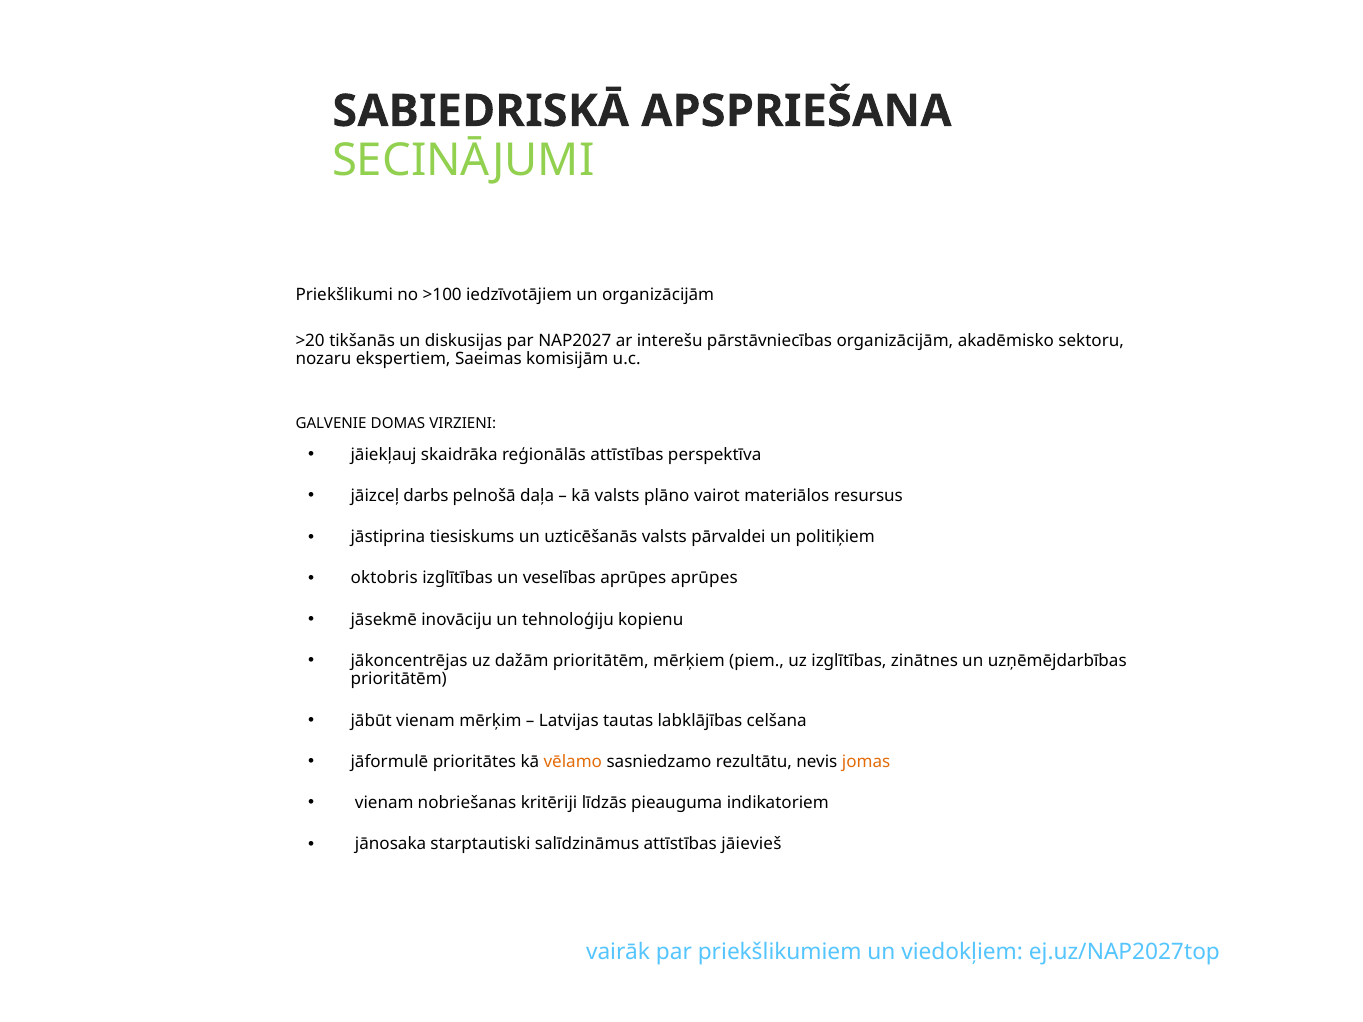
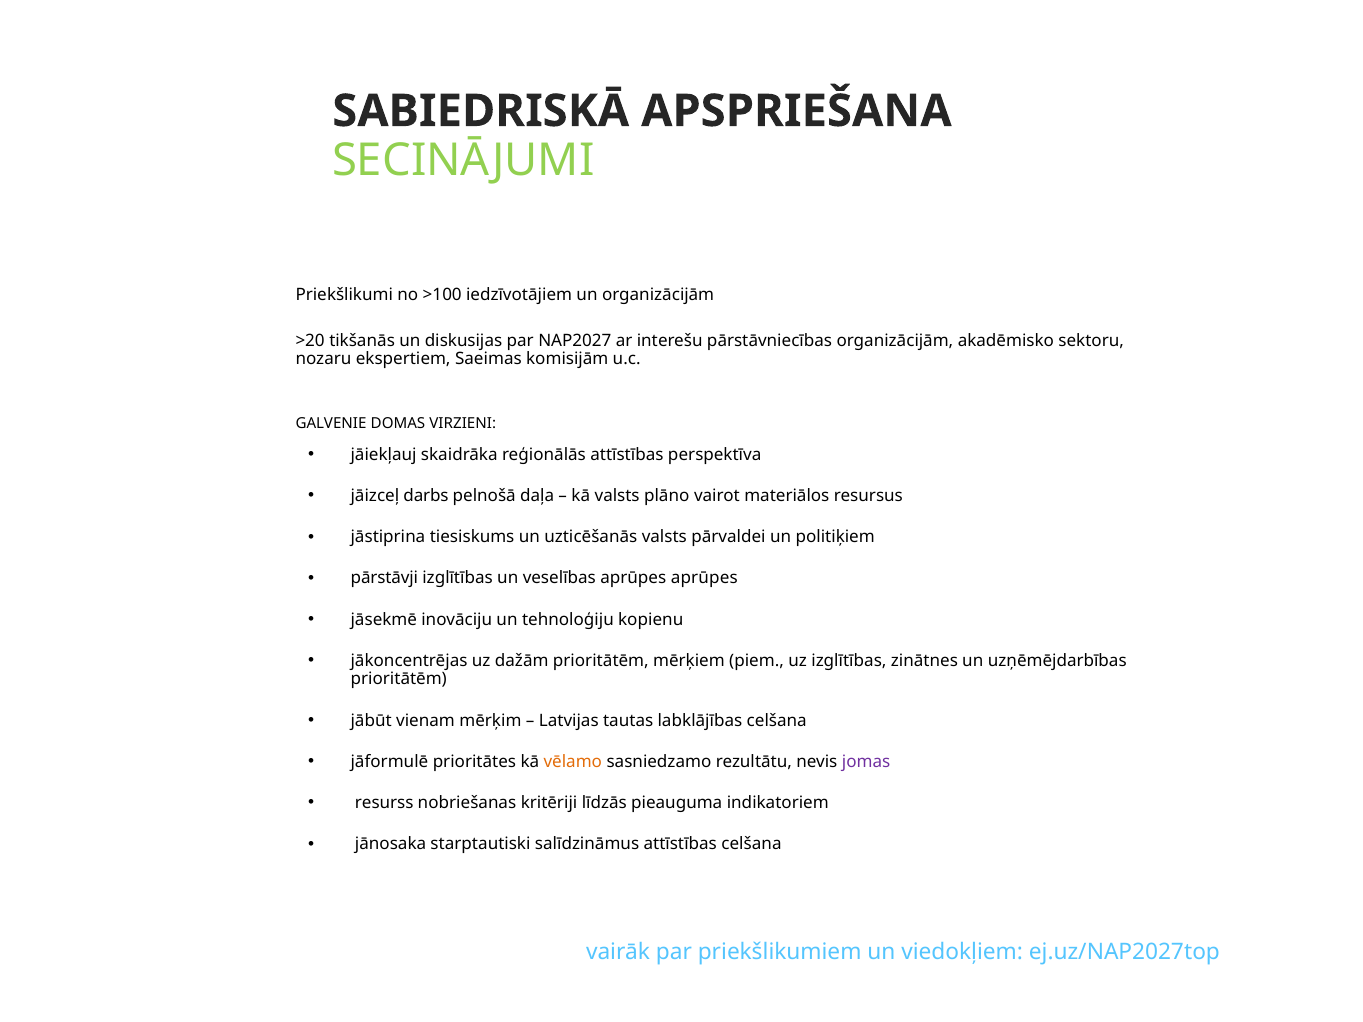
oktobris: oktobris -> pārstāvji
jomas colour: orange -> purple
vienam at (384, 803): vienam -> resurss
attīstības jāievieš: jāievieš -> celšana
